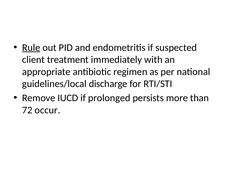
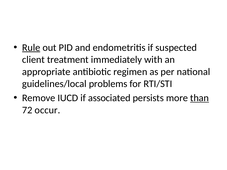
discharge: discharge -> problems
prolonged: prolonged -> associated
than underline: none -> present
